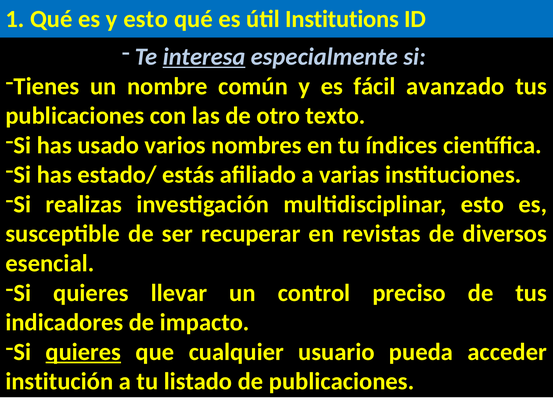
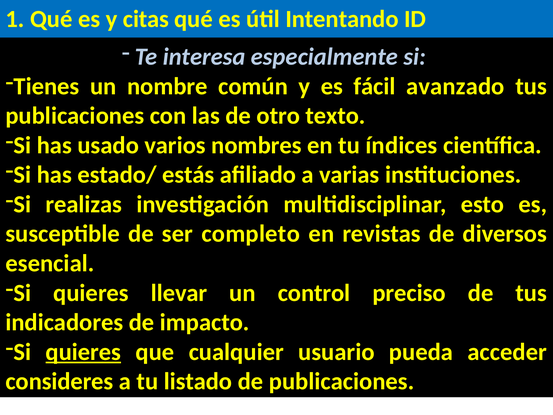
y esto: esto -> citas
Institutions: Institutions -> Intentando
interesa underline: present -> none
recuperar: recuperar -> completo
institución: institución -> consideres
